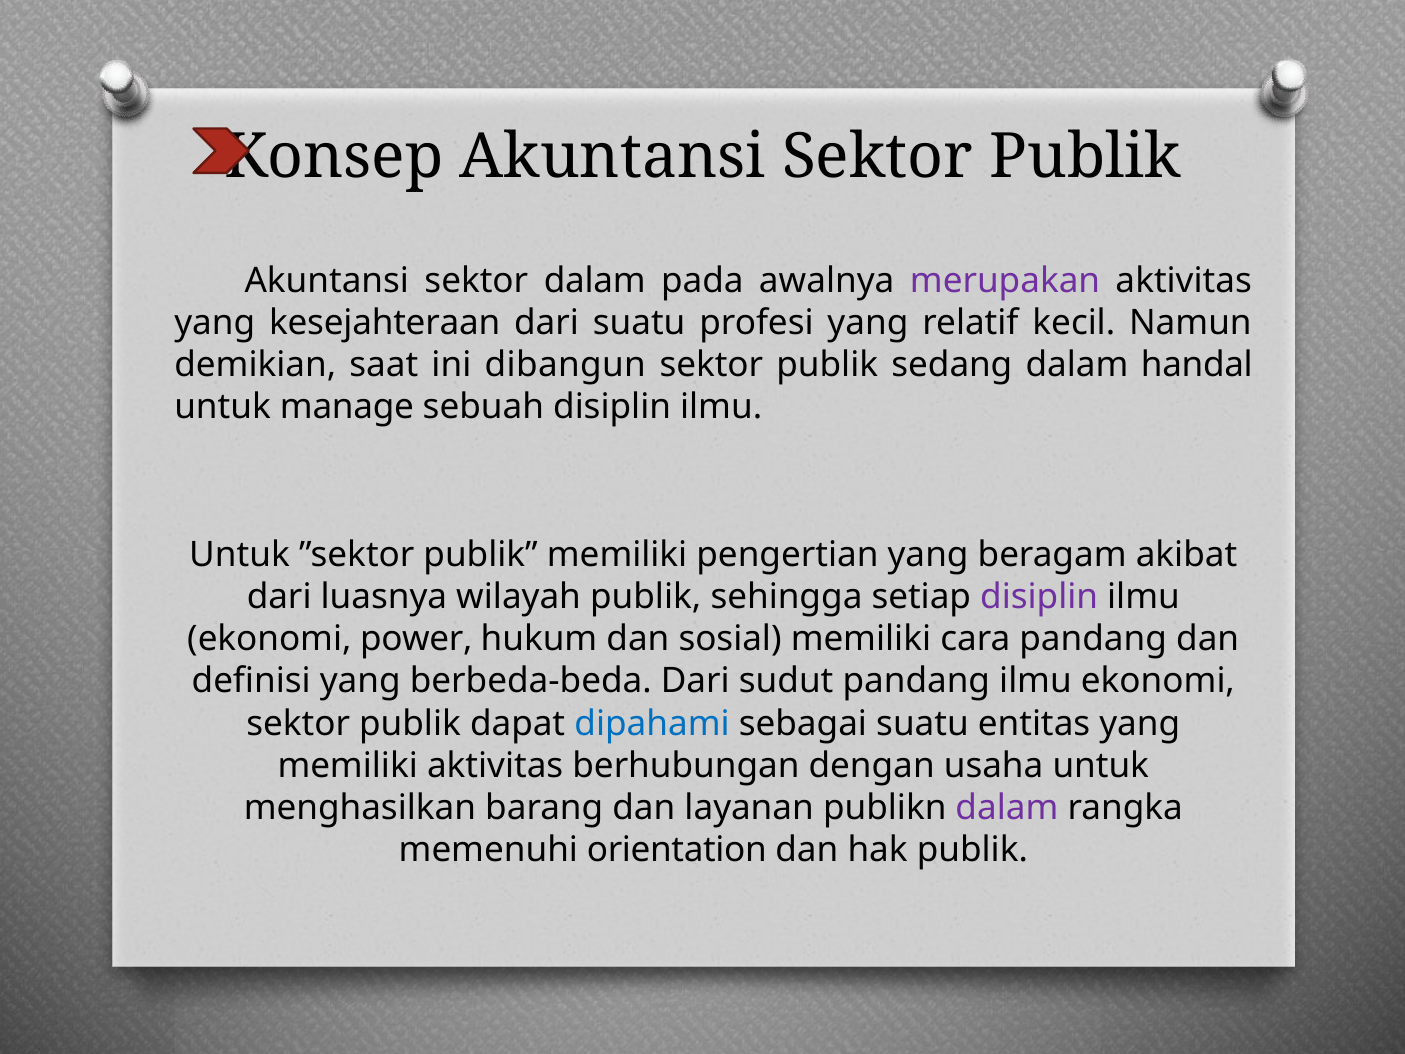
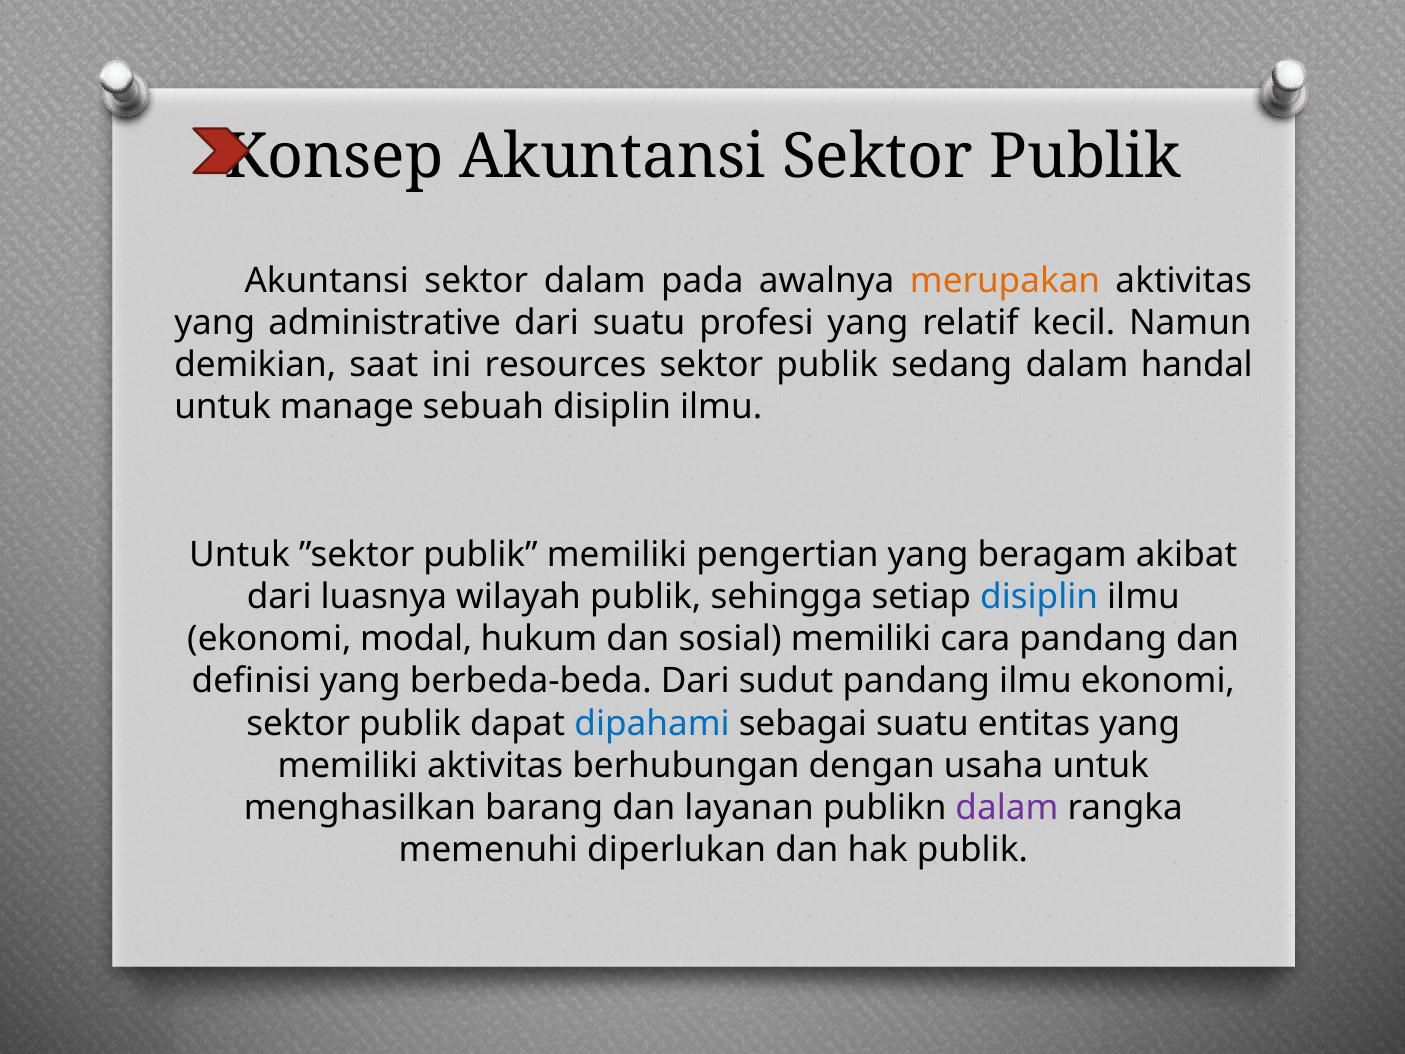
merupakan colour: purple -> orange
kesejahteraan: kesejahteraan -> administrative
dibangun: dibangun -> resources
disiplin at (1039, 597) colour: purple -> blue
power: power -> modal
orientation: orientation -> diperlukan
